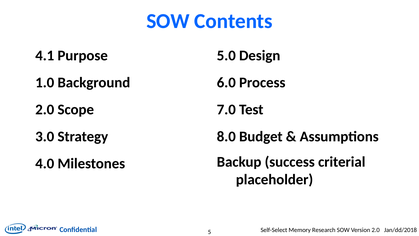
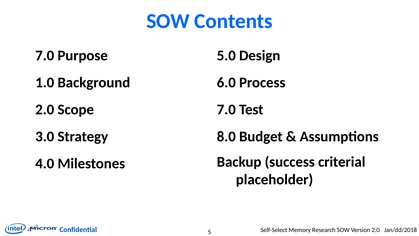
4.1 at (45, 56): 4.1 -> 7.0
